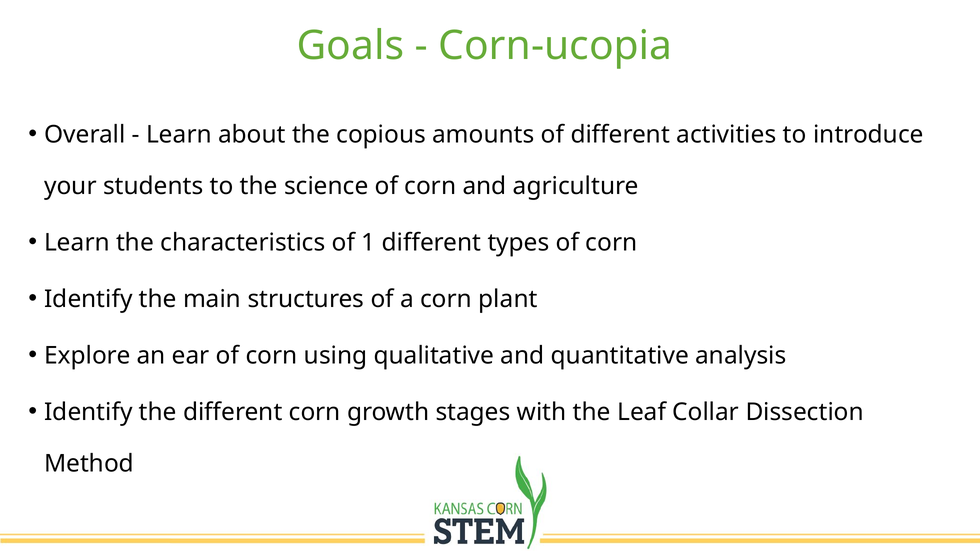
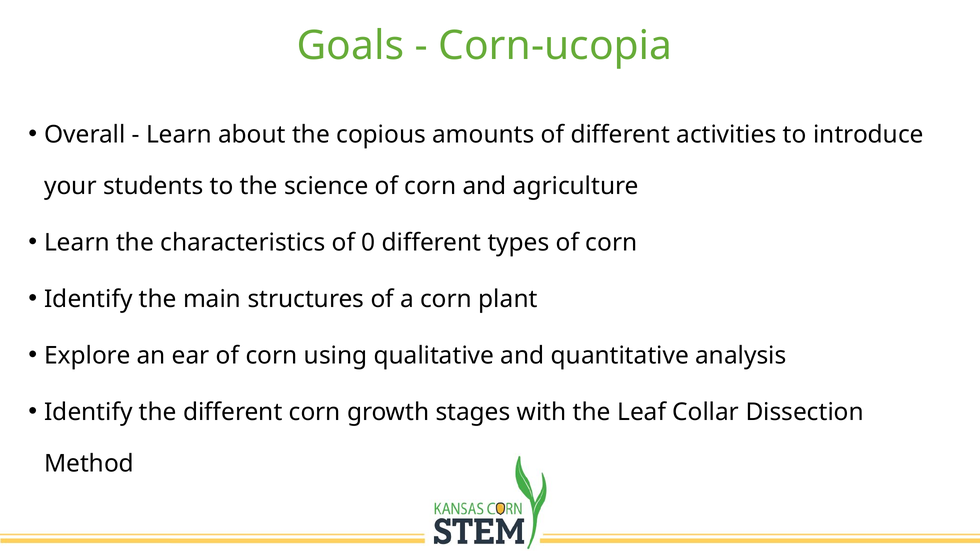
1: 1 -> 0
